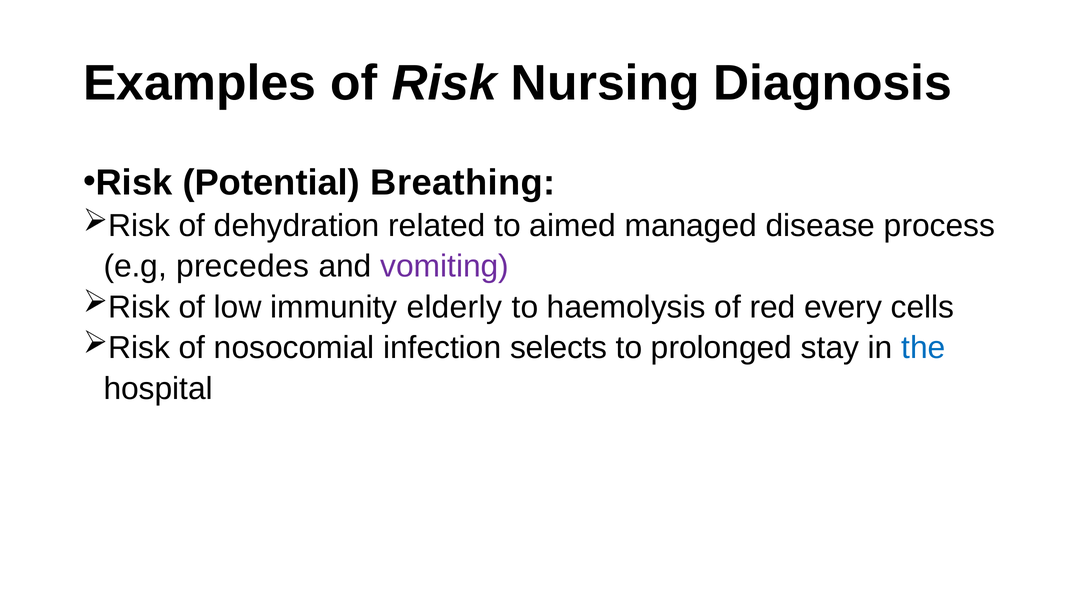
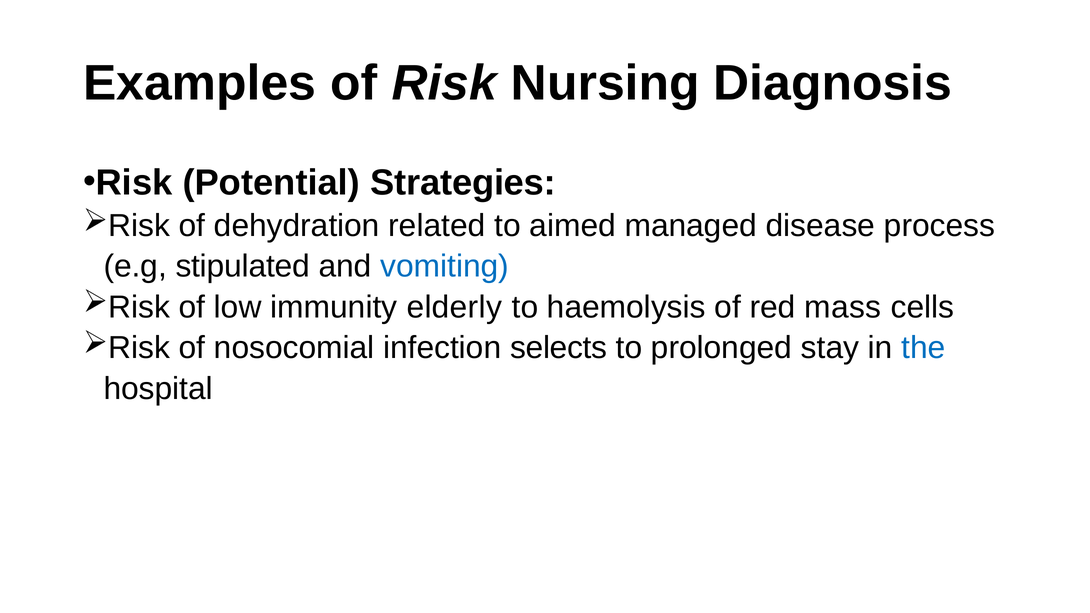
Breathing: Breathing -> Strategies
precedes: precedes -> stipulated
vomiting colour: purple -> blue
every: every -> mass
